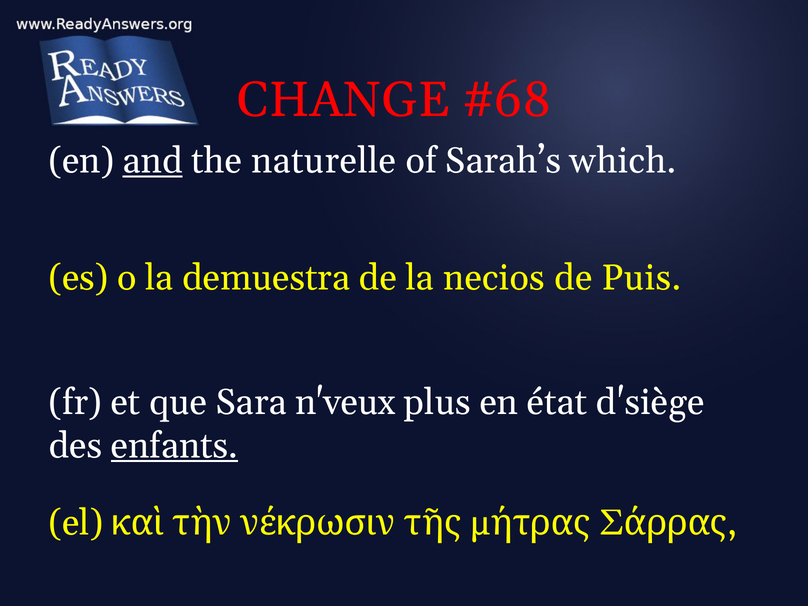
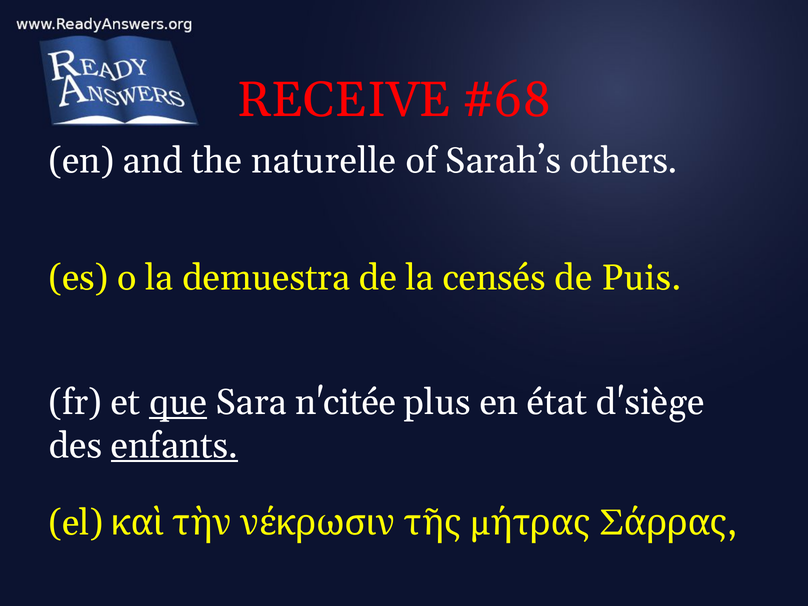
CHANGE: CHANGE -> RECEIVE
and underline: present -> none
which: which -> others
necios: necios -> censés
que underline: none -> present
n'veux: n'veux -> n'citée
